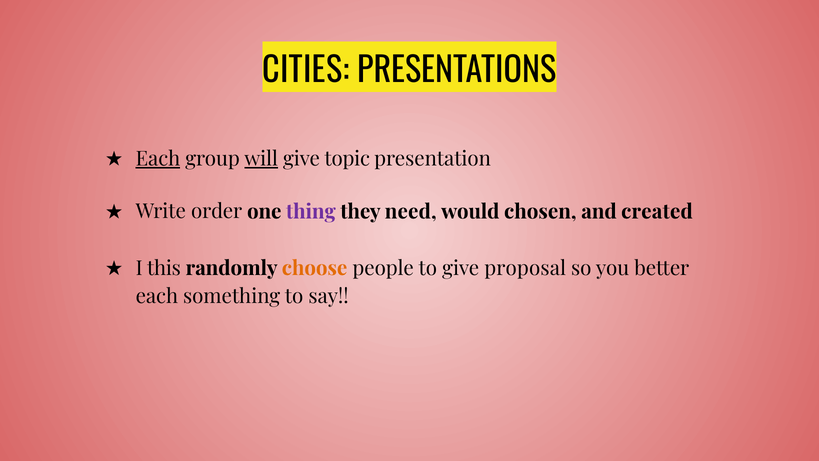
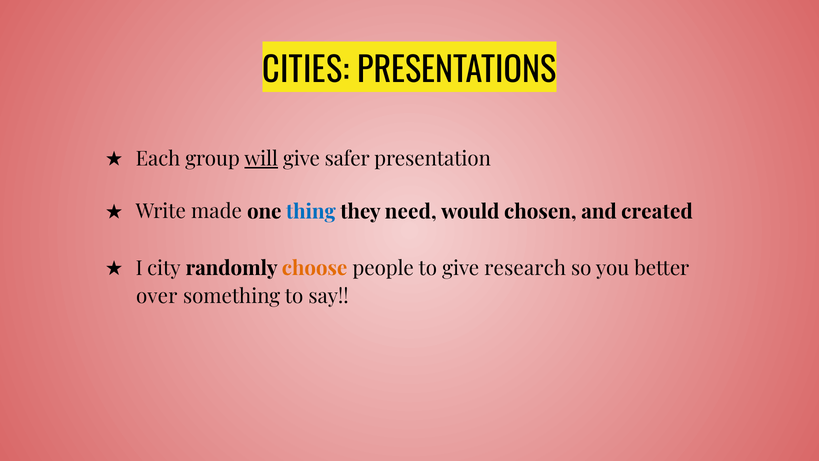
Each at (158, 159) underline: present -> none
topic: topic -> safer
order: order -> made
thing colour: purple -> blue
this: this -> city
proposal: proposal -> research
each at (157, 296): each -> over
